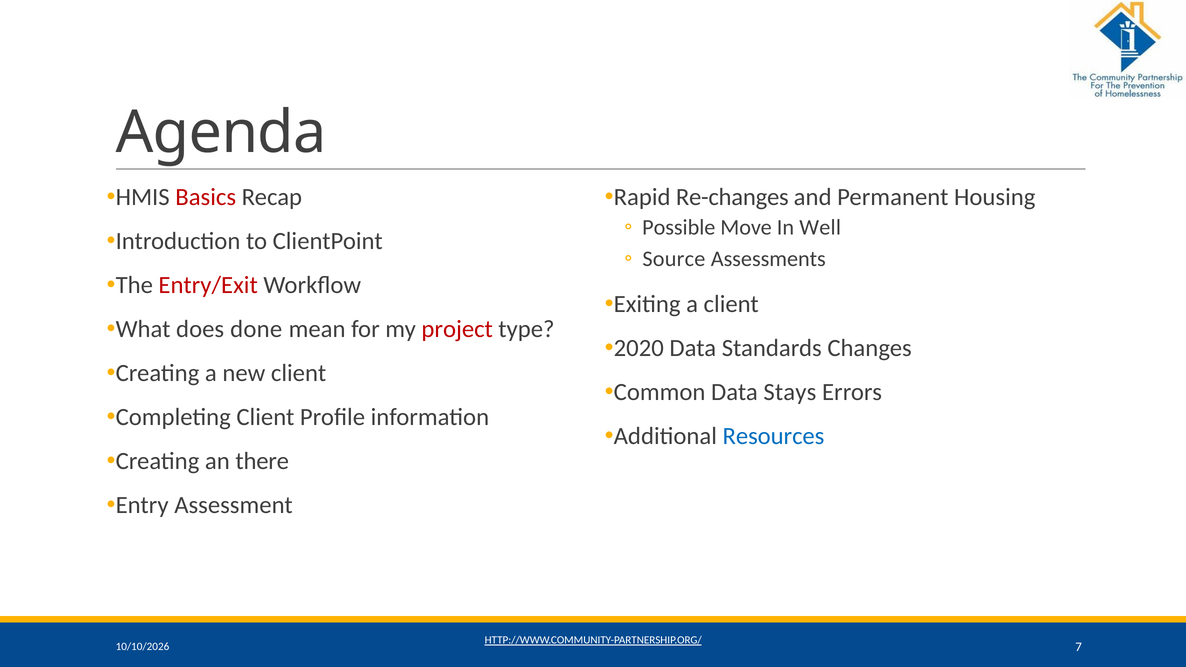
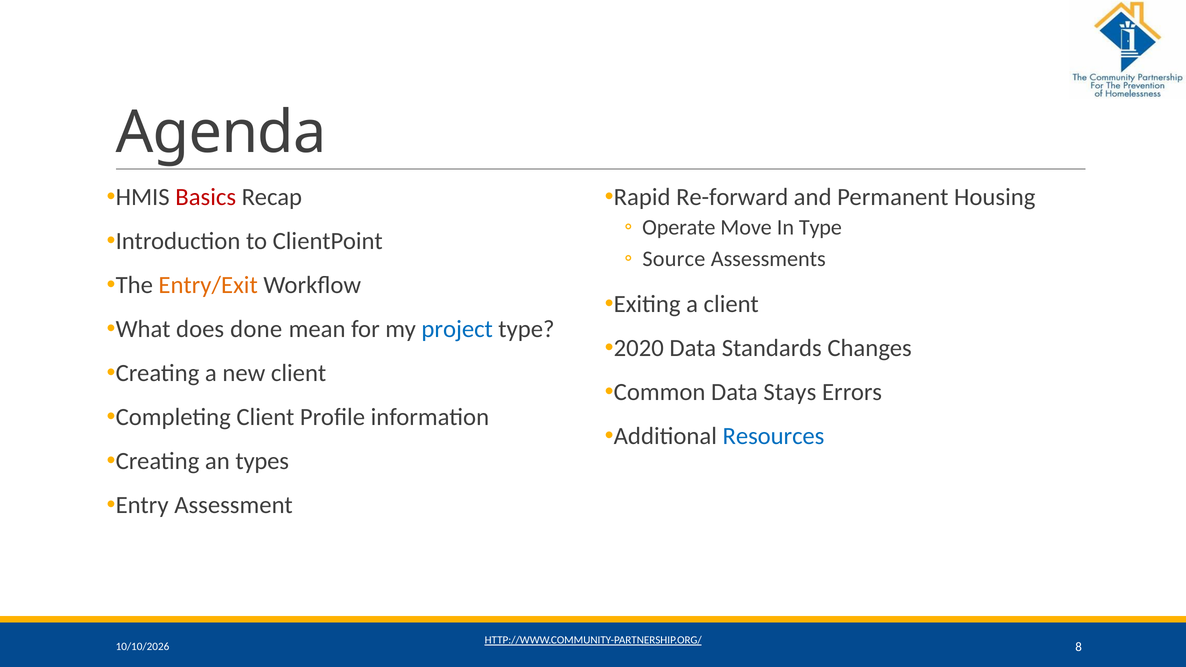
Re-changes: Re-changes -> Re-forward
Possible: Possible -> Operate
In Well: Well -> Type
Entry/Exit colour: red -> orange
project colour: red -> blue
there: there -> types
7: 7 -> 8
